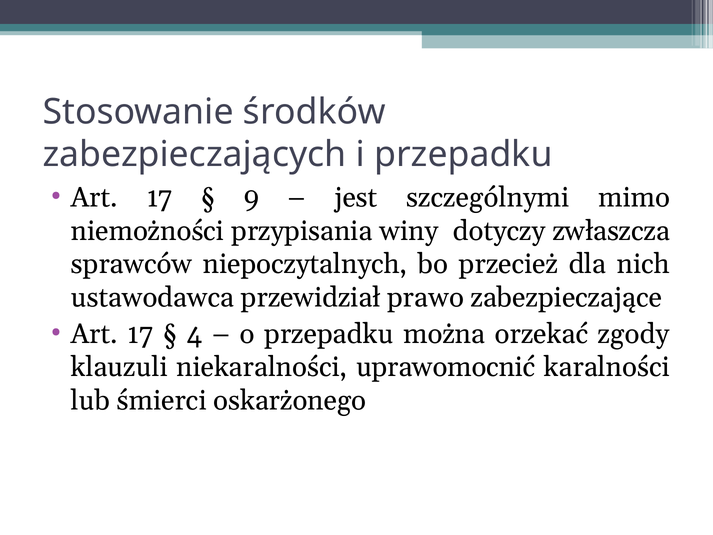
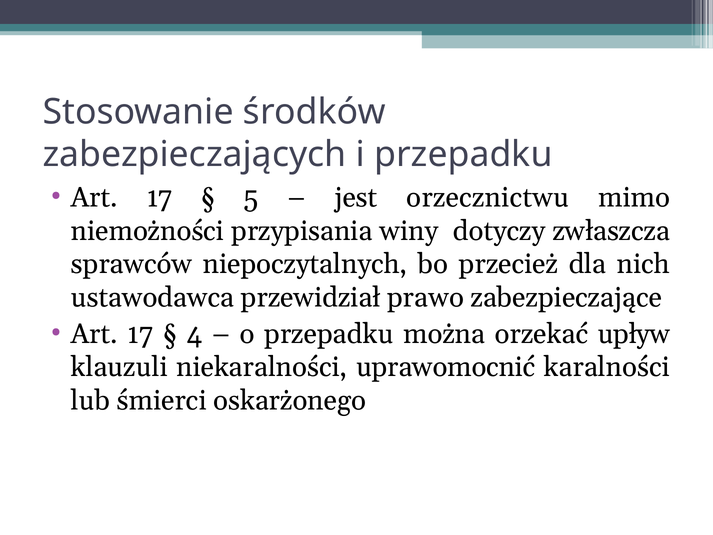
9: 9 -> 5
szczególnymi: szczególnymi -> orzecznictwu
zgody: zgody -> upływ
